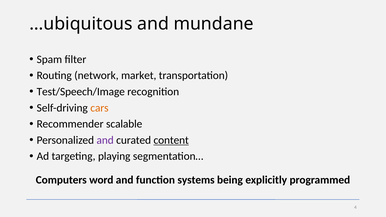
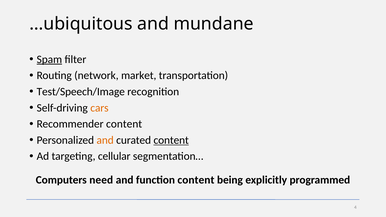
Spam underline: none -> present
Recommender scalable: scalable -> content
and at (105, 140) colour: purple -> orange
playing: playing -> cellular
word: word -> need
function systems: systems -> content
